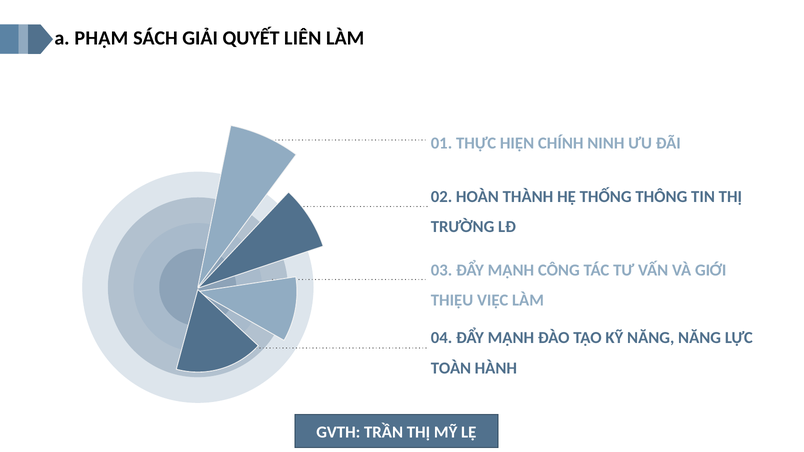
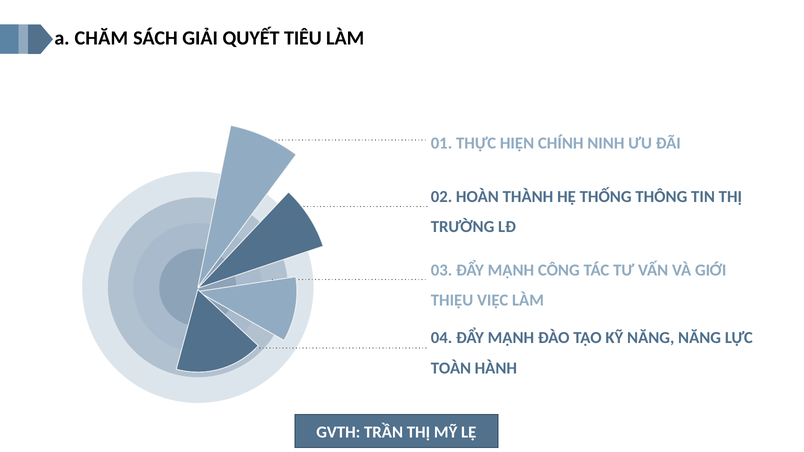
PHẠM: PHẠM -> CHĂM
LIÊN: LIÊN -> TIÊU
